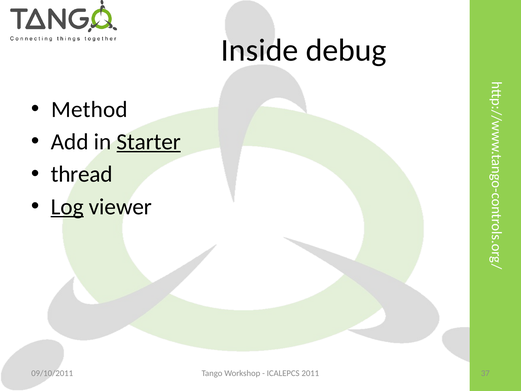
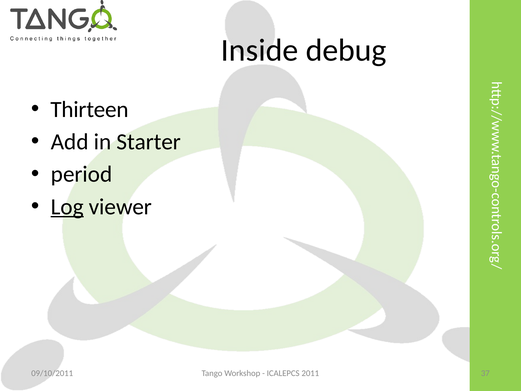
Method: Method -> Thirteen
Starter underline: present -> none
thread: thread -> period
